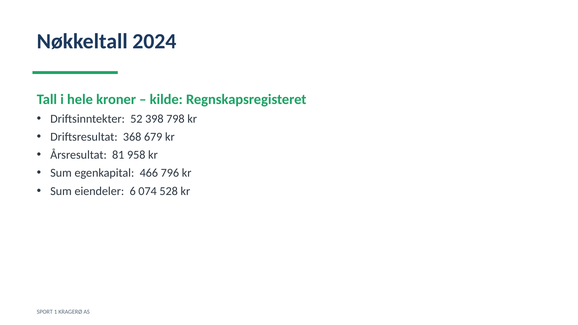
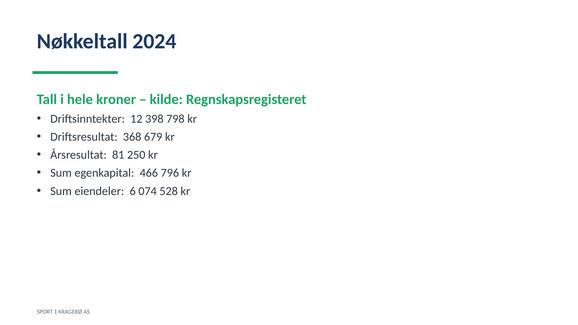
52: 52 -> 12
958: 958 -> 250
